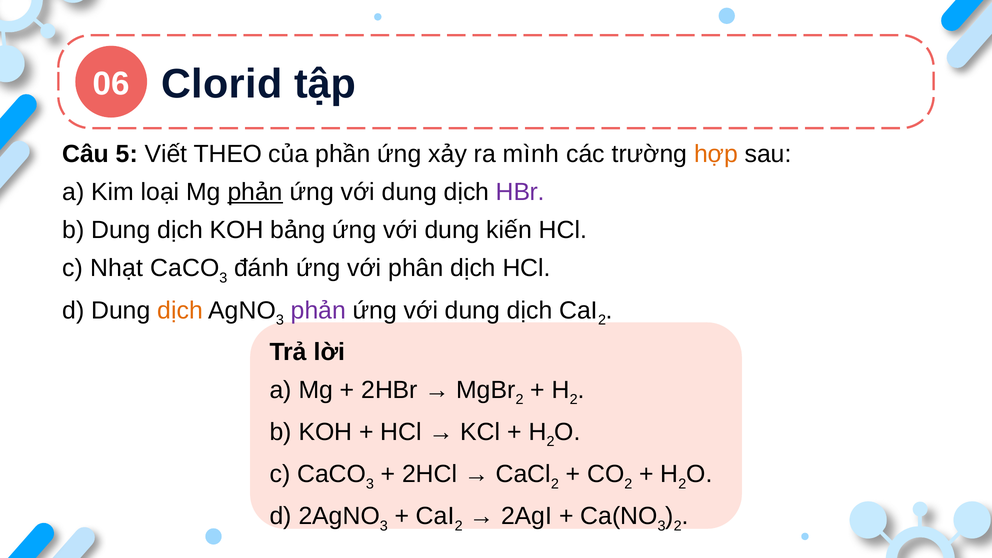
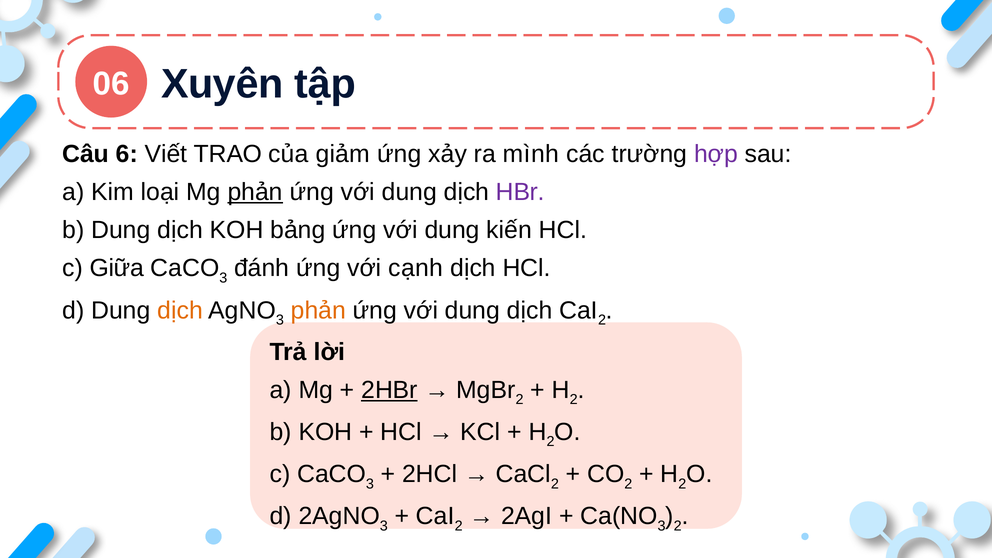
Clorid: Clorid -> Xuyên
5: 5 -> 6
THEO: THEO -> TRAO
phần: phần -> giảm
hợp colour: orange -> purple
Nhạt: Nhạt -> Giữa
phân: phân -> cạnh
phản at (318, 310) colour: purple -> orange
2HBr underline: none -> present
